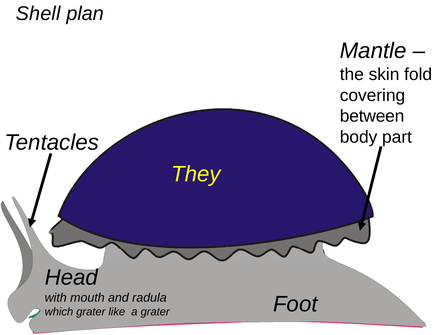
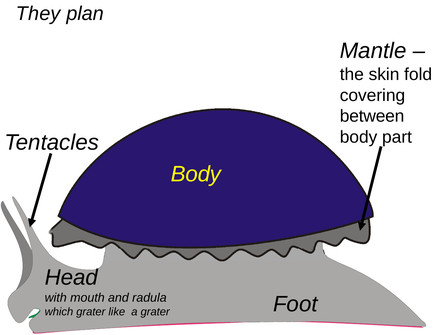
Shell: Shell -> They
They at (196, 174): They -> Body
